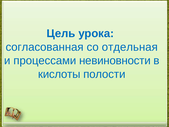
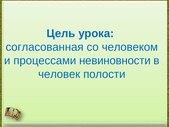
отдельная: отдельная -> человеком
кислоты: кислоты -> человек
